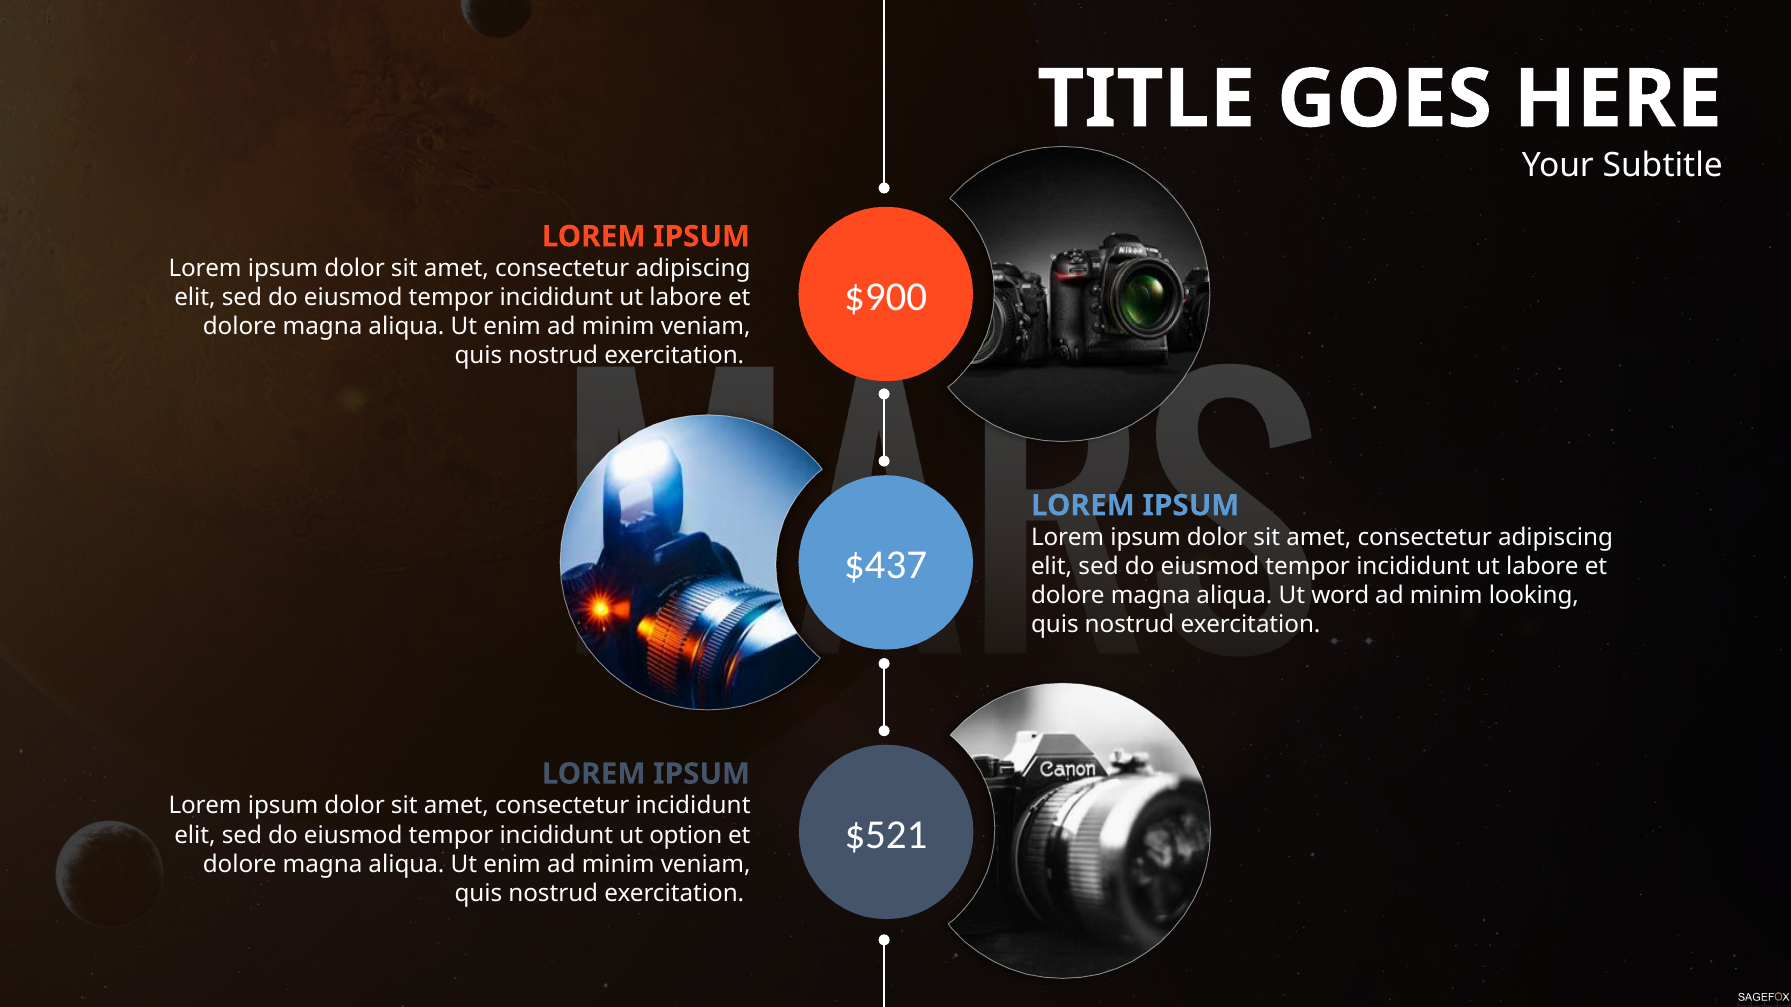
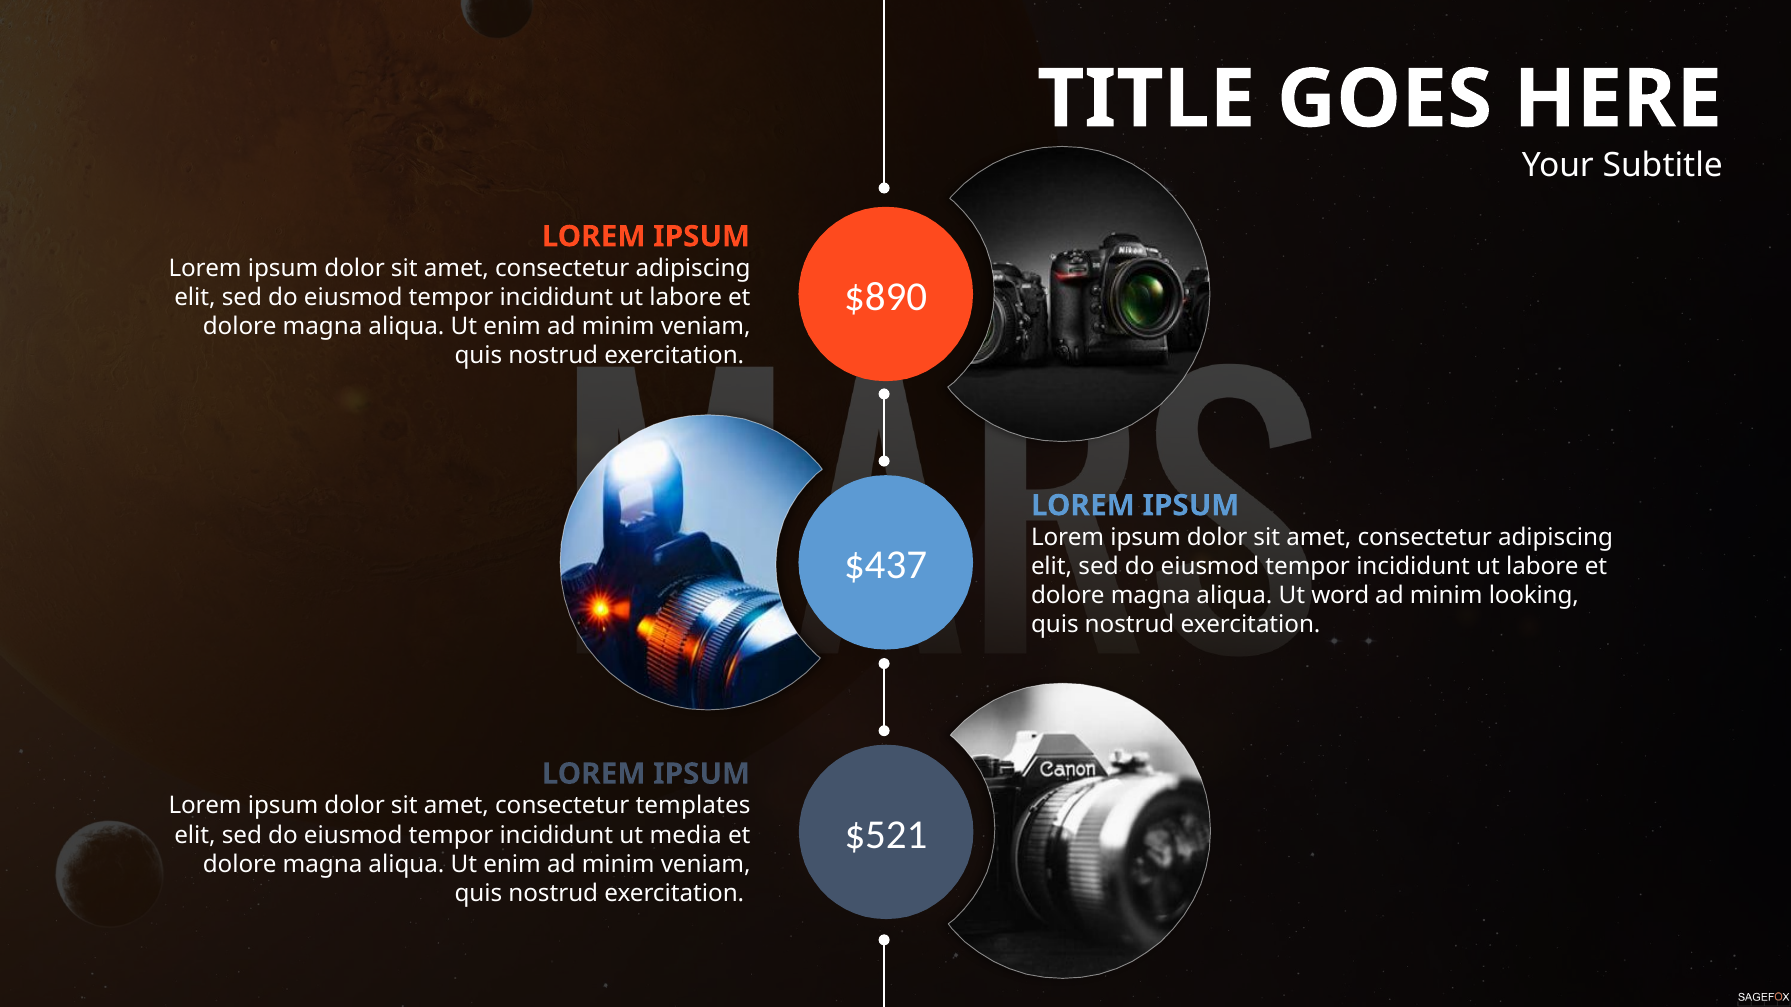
$900: $900 -> $890
consectetur incididunt: incididunt -> templates
option: option -> media
